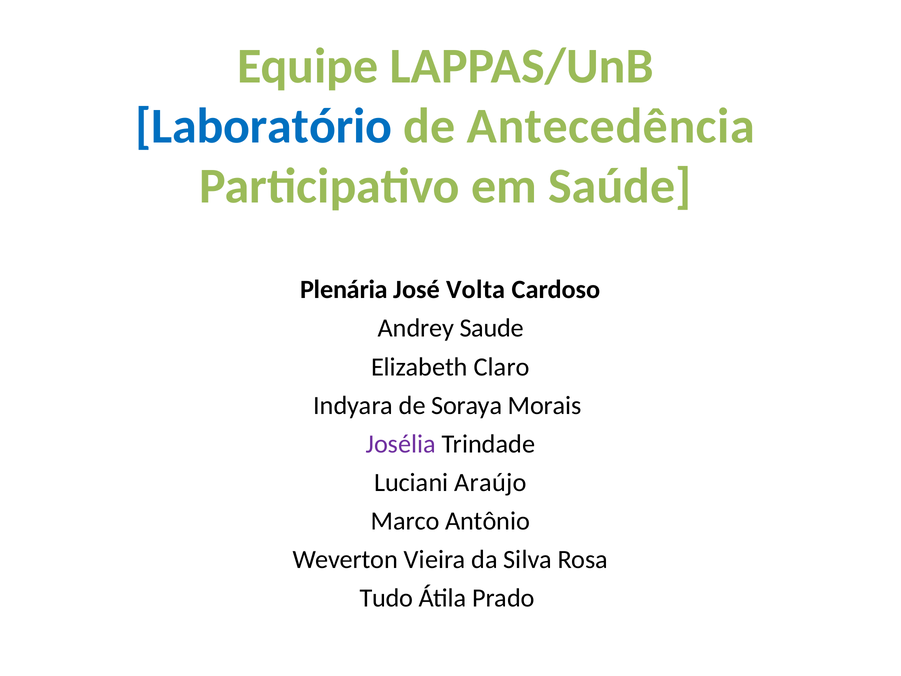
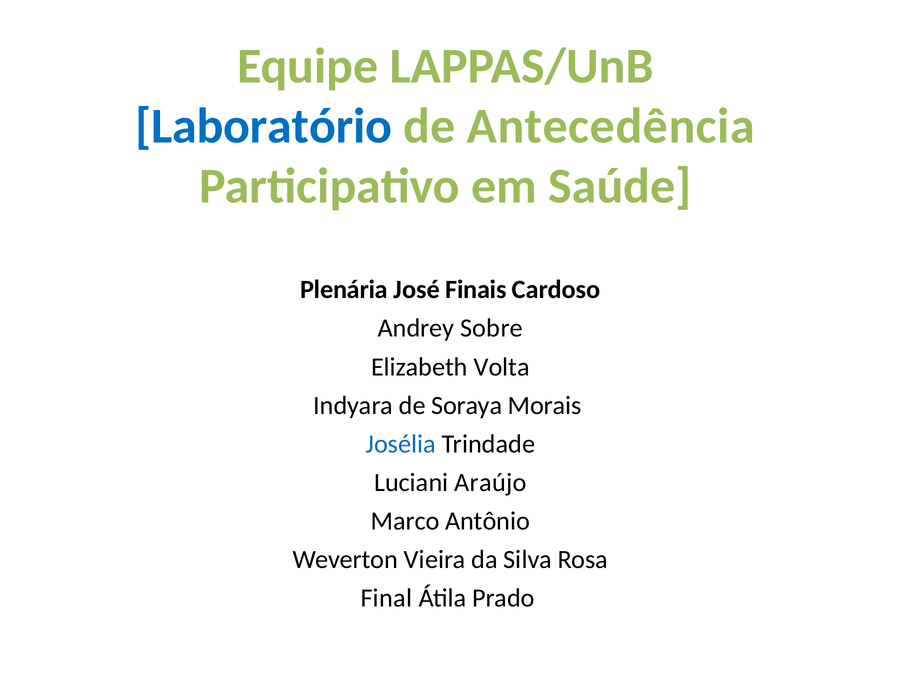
Volta: Volta -> Finais
Saude: Saude -> Sobre
Claro: Claro -> Volta
Josélia colour: purple -> blue
Tudo: Tudo -> Final
